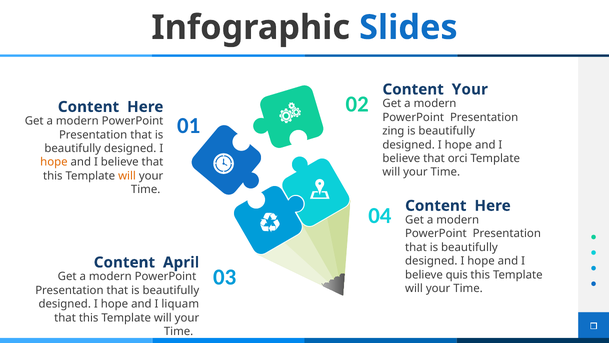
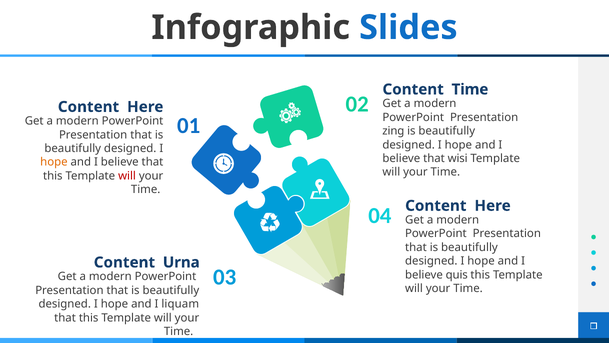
Content Your: Your -> Time
orci: orci -> wisi
will at (127, 176) colour: orange -> red
April: April -> Urna
